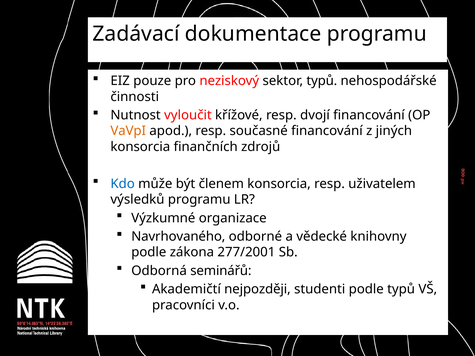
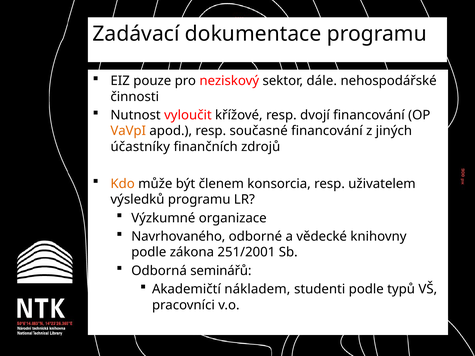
sektor typů: typů -> dále
konsorcia at (140, 147): konsorcia -> účastníky
Kdo colour: blue -> orange
277/2001: 277/2001 -> 251/2001
nejpozději: nejpozději -> nákladem
